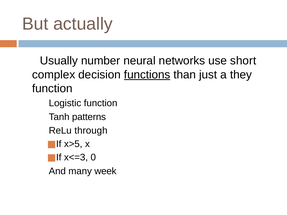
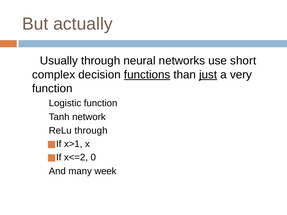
number at (101, 61): number -> through
just underline: none -> present
they: they -> very
patterns: patterns -> network
x>5: x>5 -> x>1
x<=3: x<=3 -> x<=2
